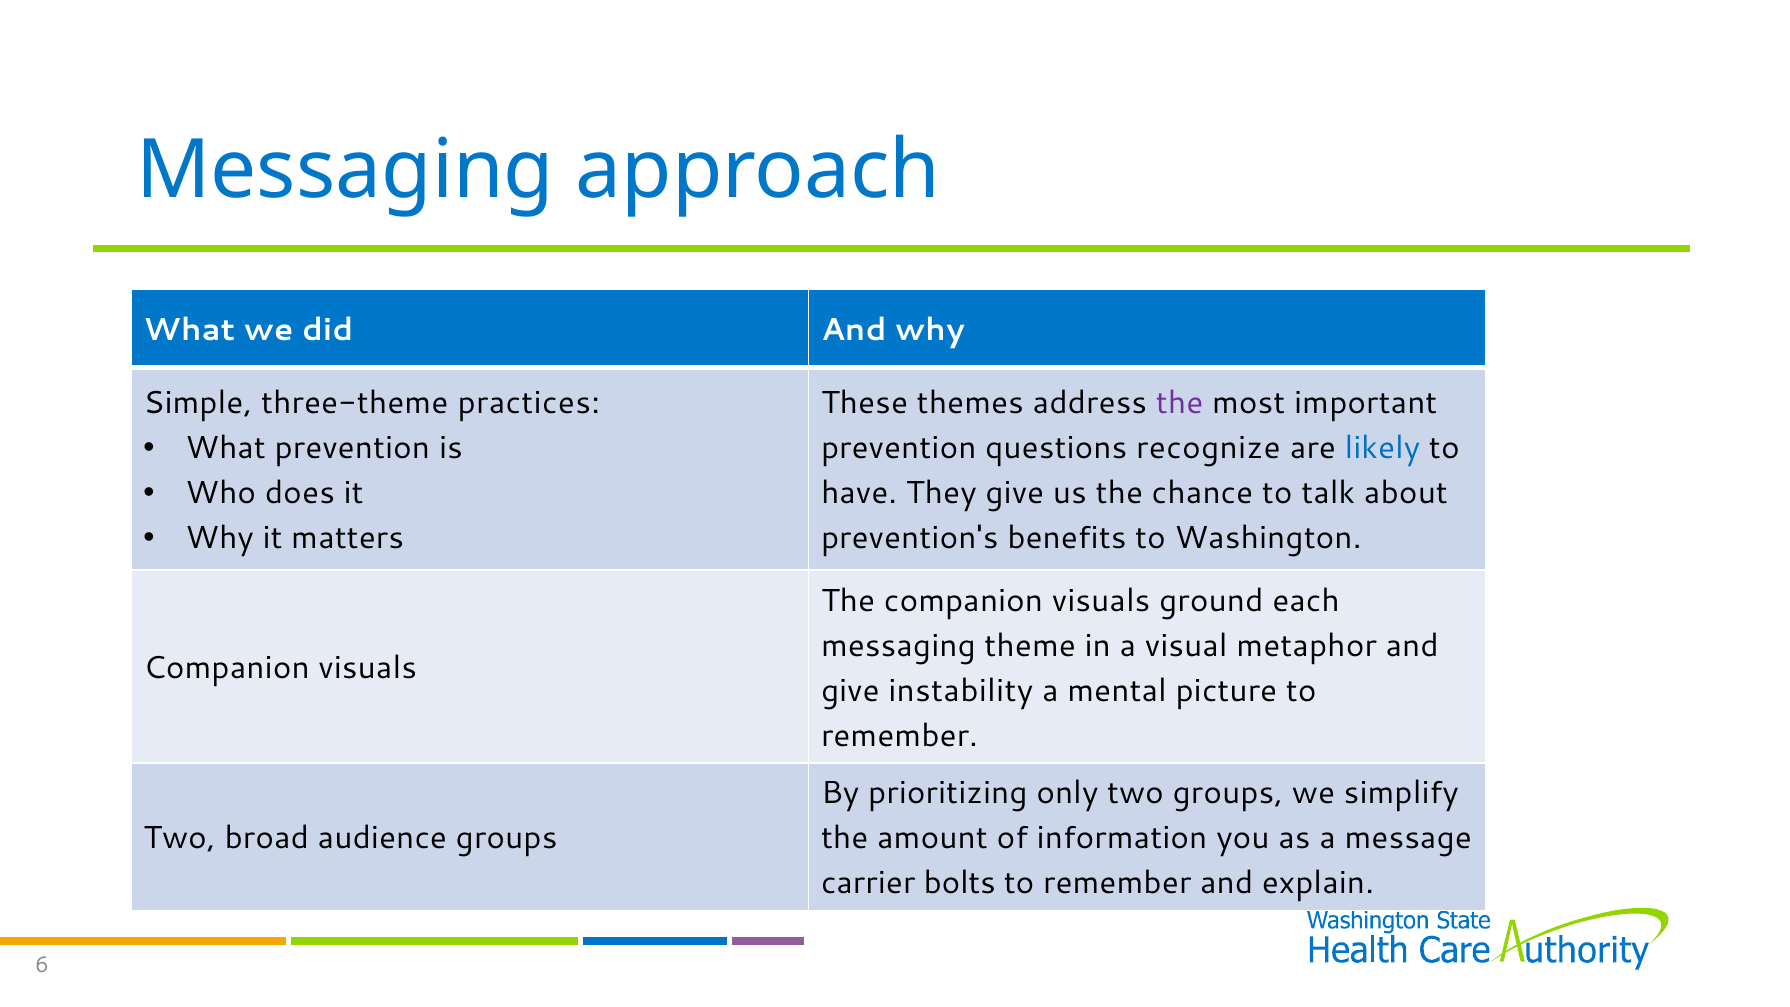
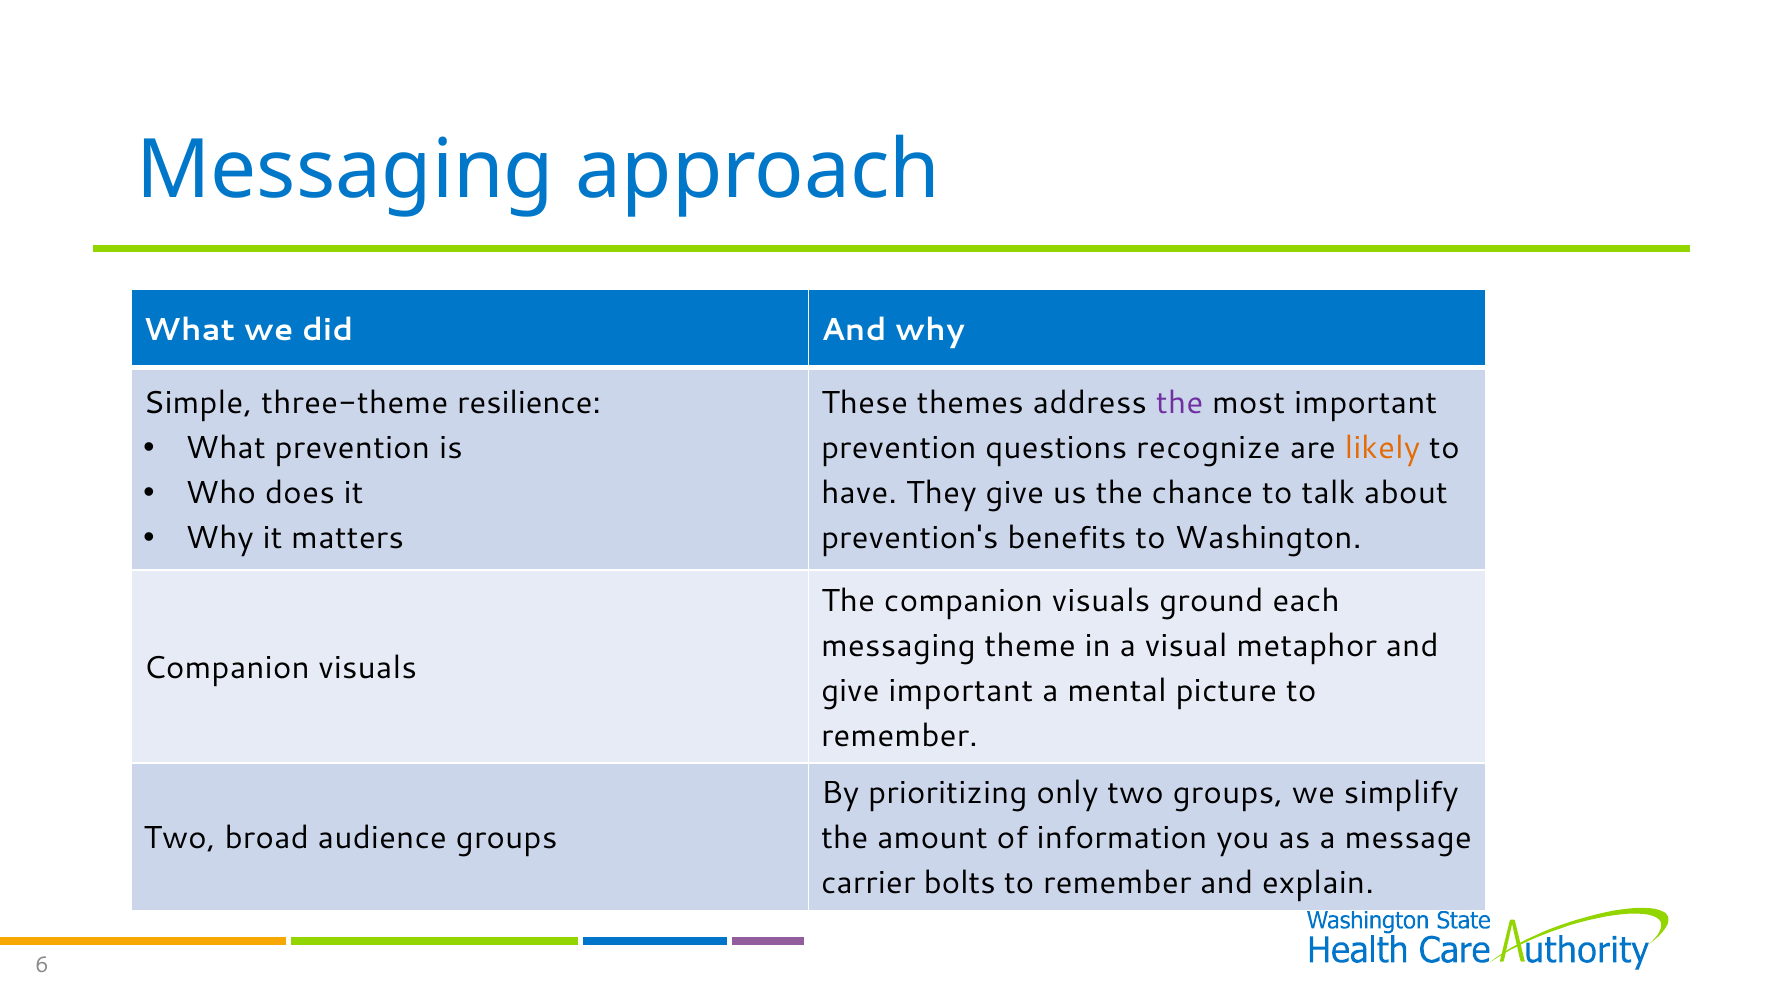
practices: practices -> resilience
likely colour: blue -> orange
give instability: instability -> important
